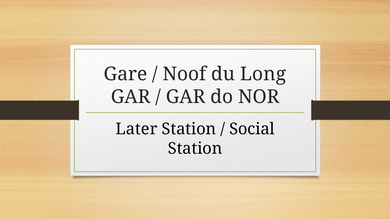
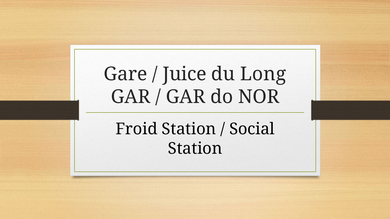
Noof: Noof -> Juice
Later: Later -> Froid
